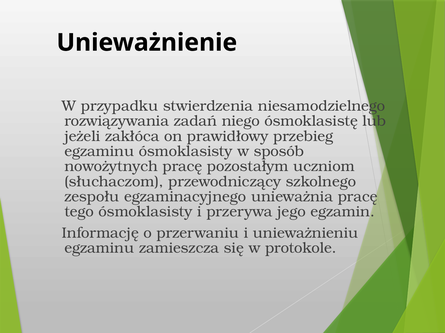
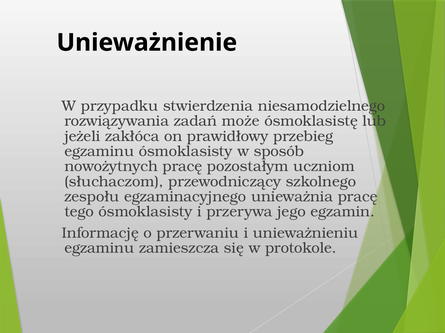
niego: niego -> może
